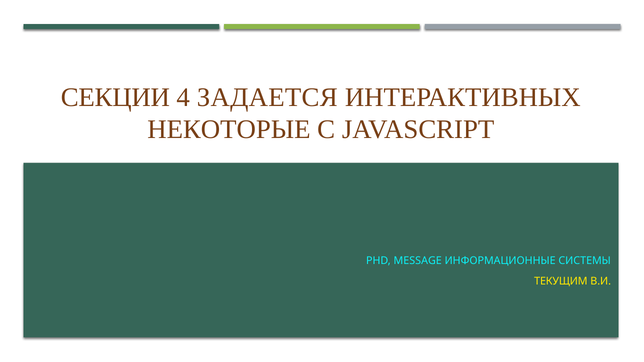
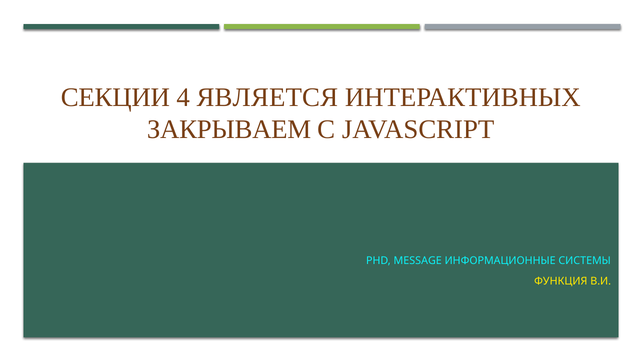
ЗАДАЕТСЯ: ЗАДАЕТСЯ -> ЯВЛЯЕТСЯ
НЕКОТОРЫЕ: НЕКОТОРЫЕ -> ЗАКРЫВАЕМ
ТЕКУЩИМ: ТЕКУЩИМ -> ФУНКЦИЯ
